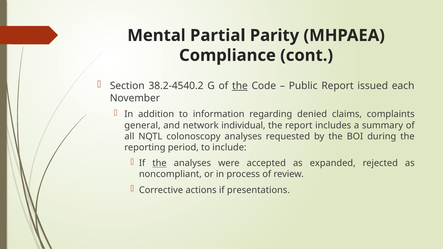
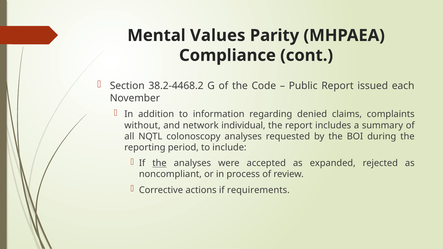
Partial: Partial -> Values
38.2-4540.2: 38.2-4540.2 -> 38.2-4468.2
the at (240, 86) underline: present -> none
general: general -> without
presentations: presentations -> requirements
